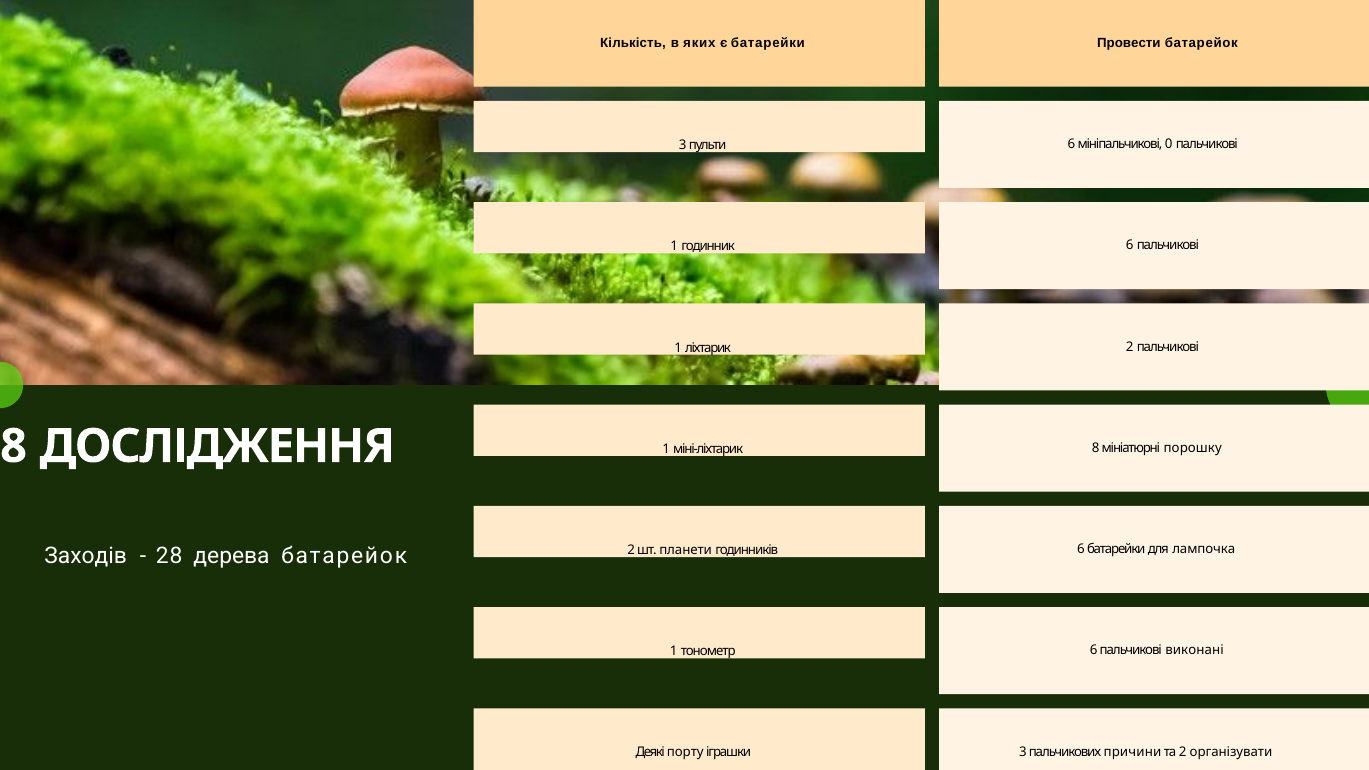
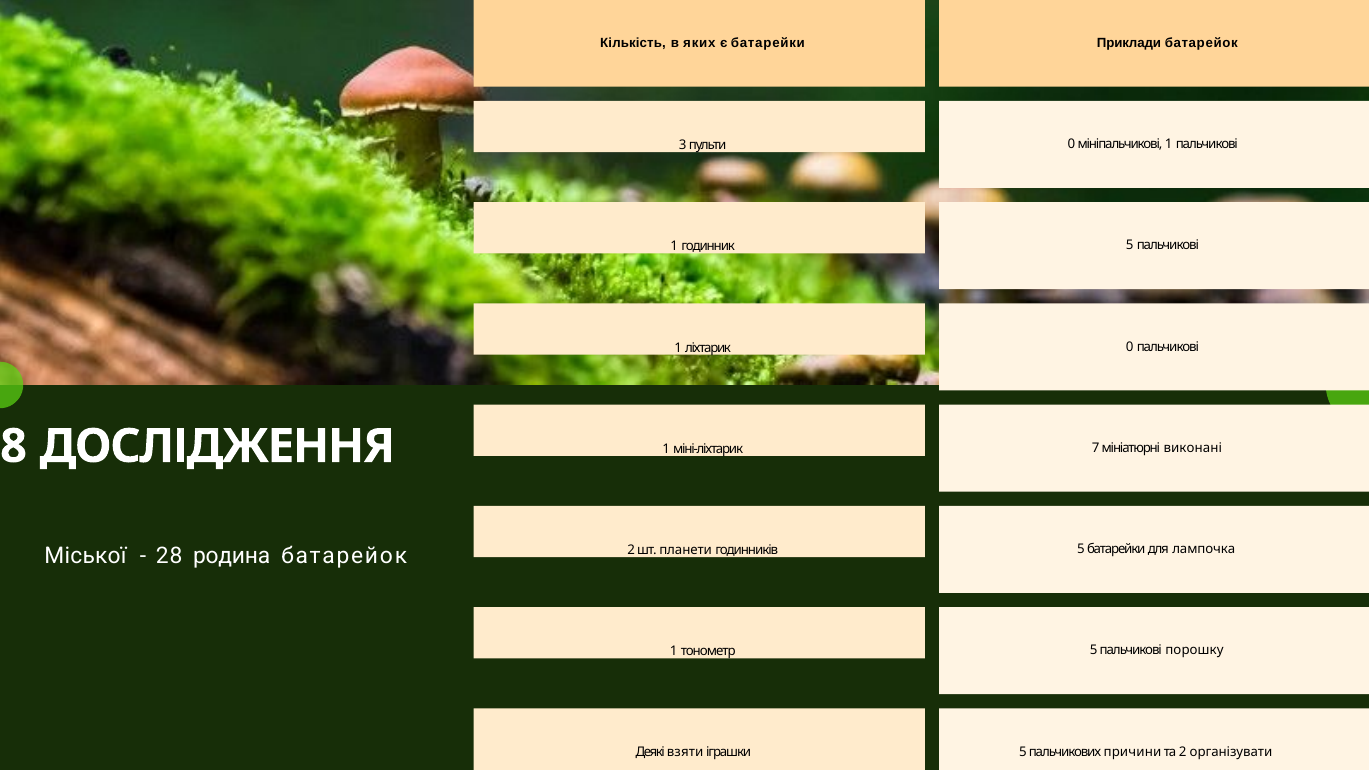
Провести: Провести -> Приклади
пульти 6: 6 -> 0
мініпальчикові 0: 0 -> 1
годинник 6: 6 -> 5
ліхтарик 2: 2 -> 0
міні-ліхтарик 8: 8 -> 7
порошку: порошку -> виконані
Заходів: Заходів -> Міської
дерева: дерева -> родина
годинників 6: 6 -> 5
тонометр 6: 6 -> 5
виконані: виконані -> порошку
порту: порту -> взяти
іграшки 3: 3 -> 5
